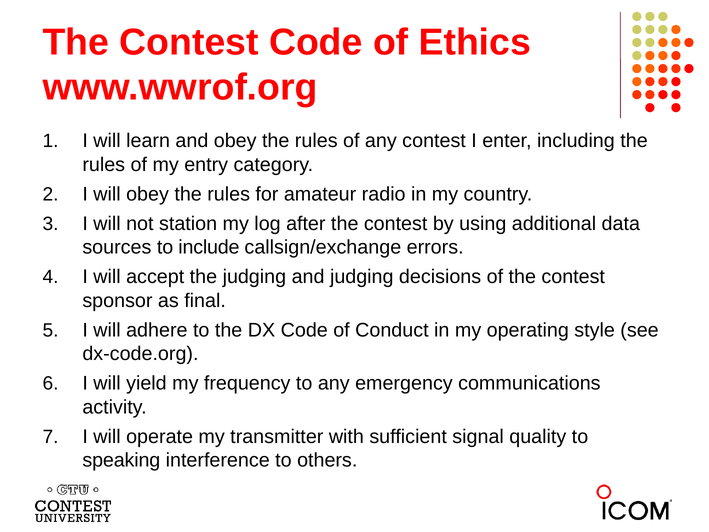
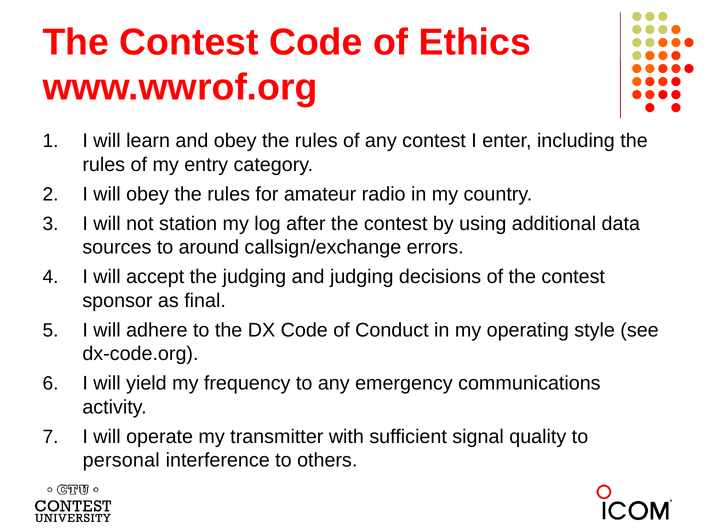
include: include -> around
speaking: speaking -> personal
